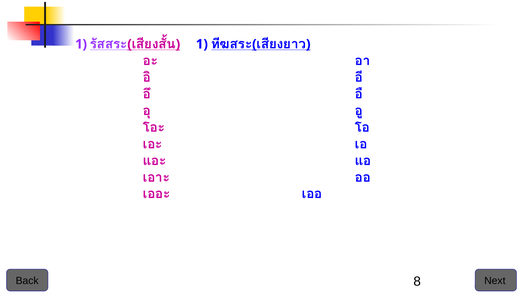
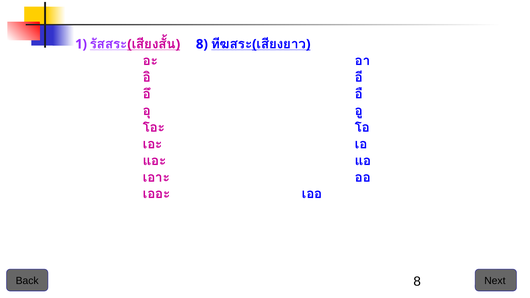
1 at (202, 44): 1 -> 8
